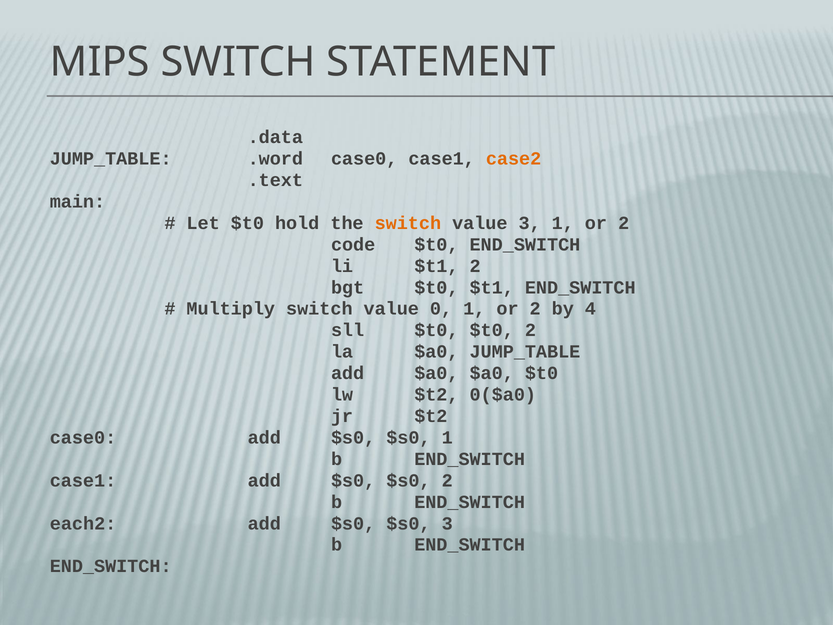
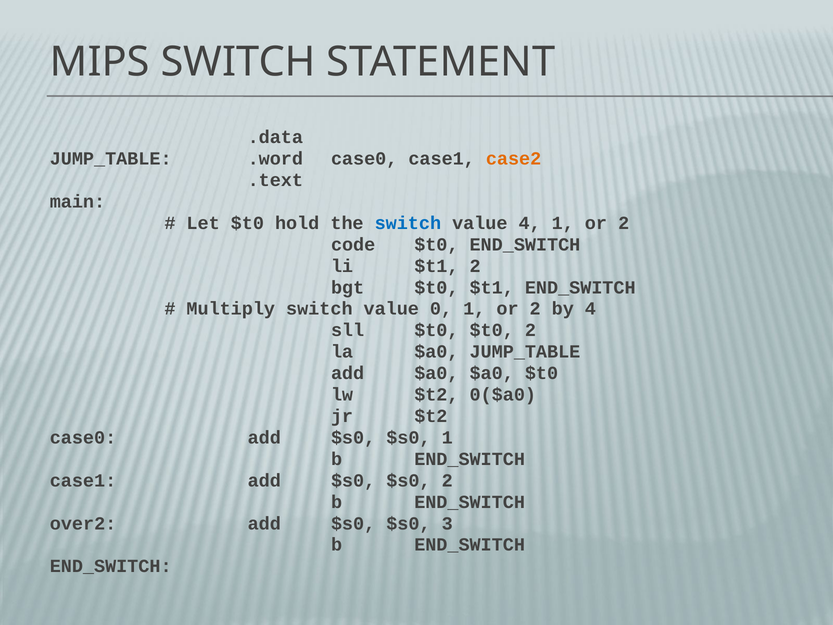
switch at (408, 223) colour: orange -> blue
value 3: 3 -> 4
each2: each2 -> over2
